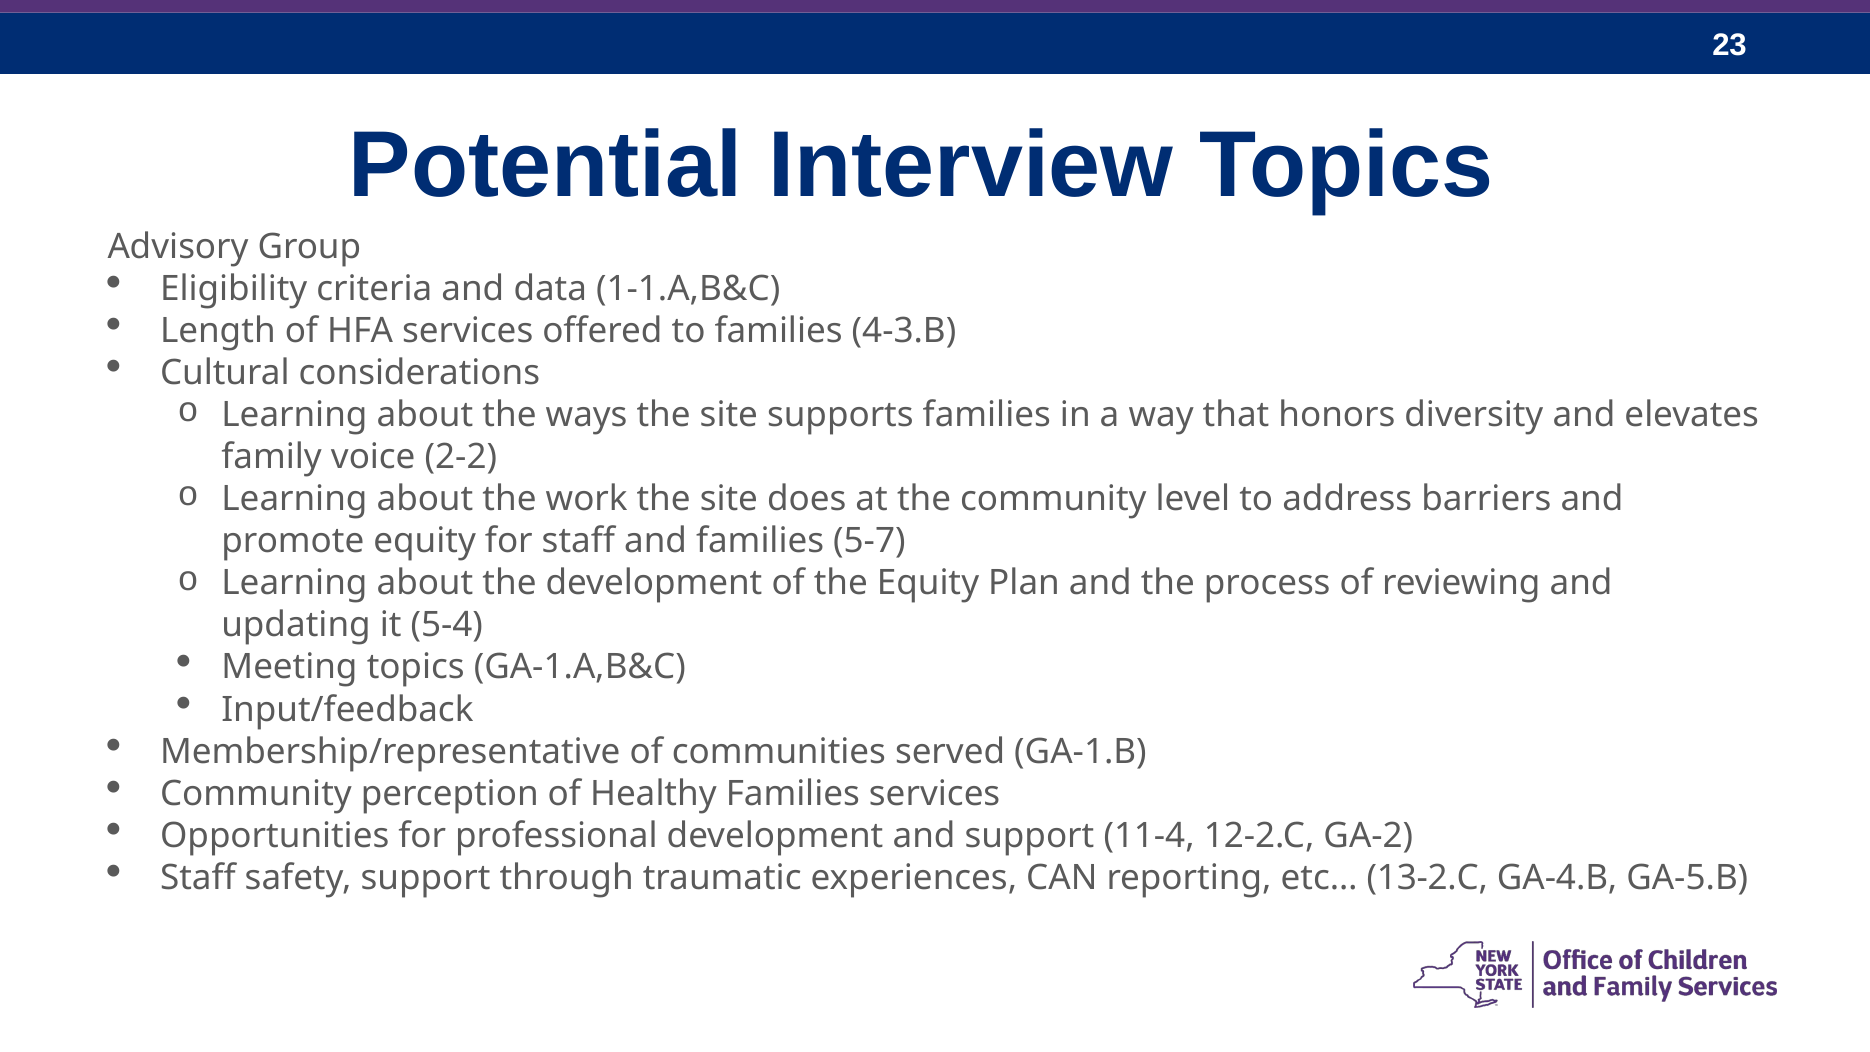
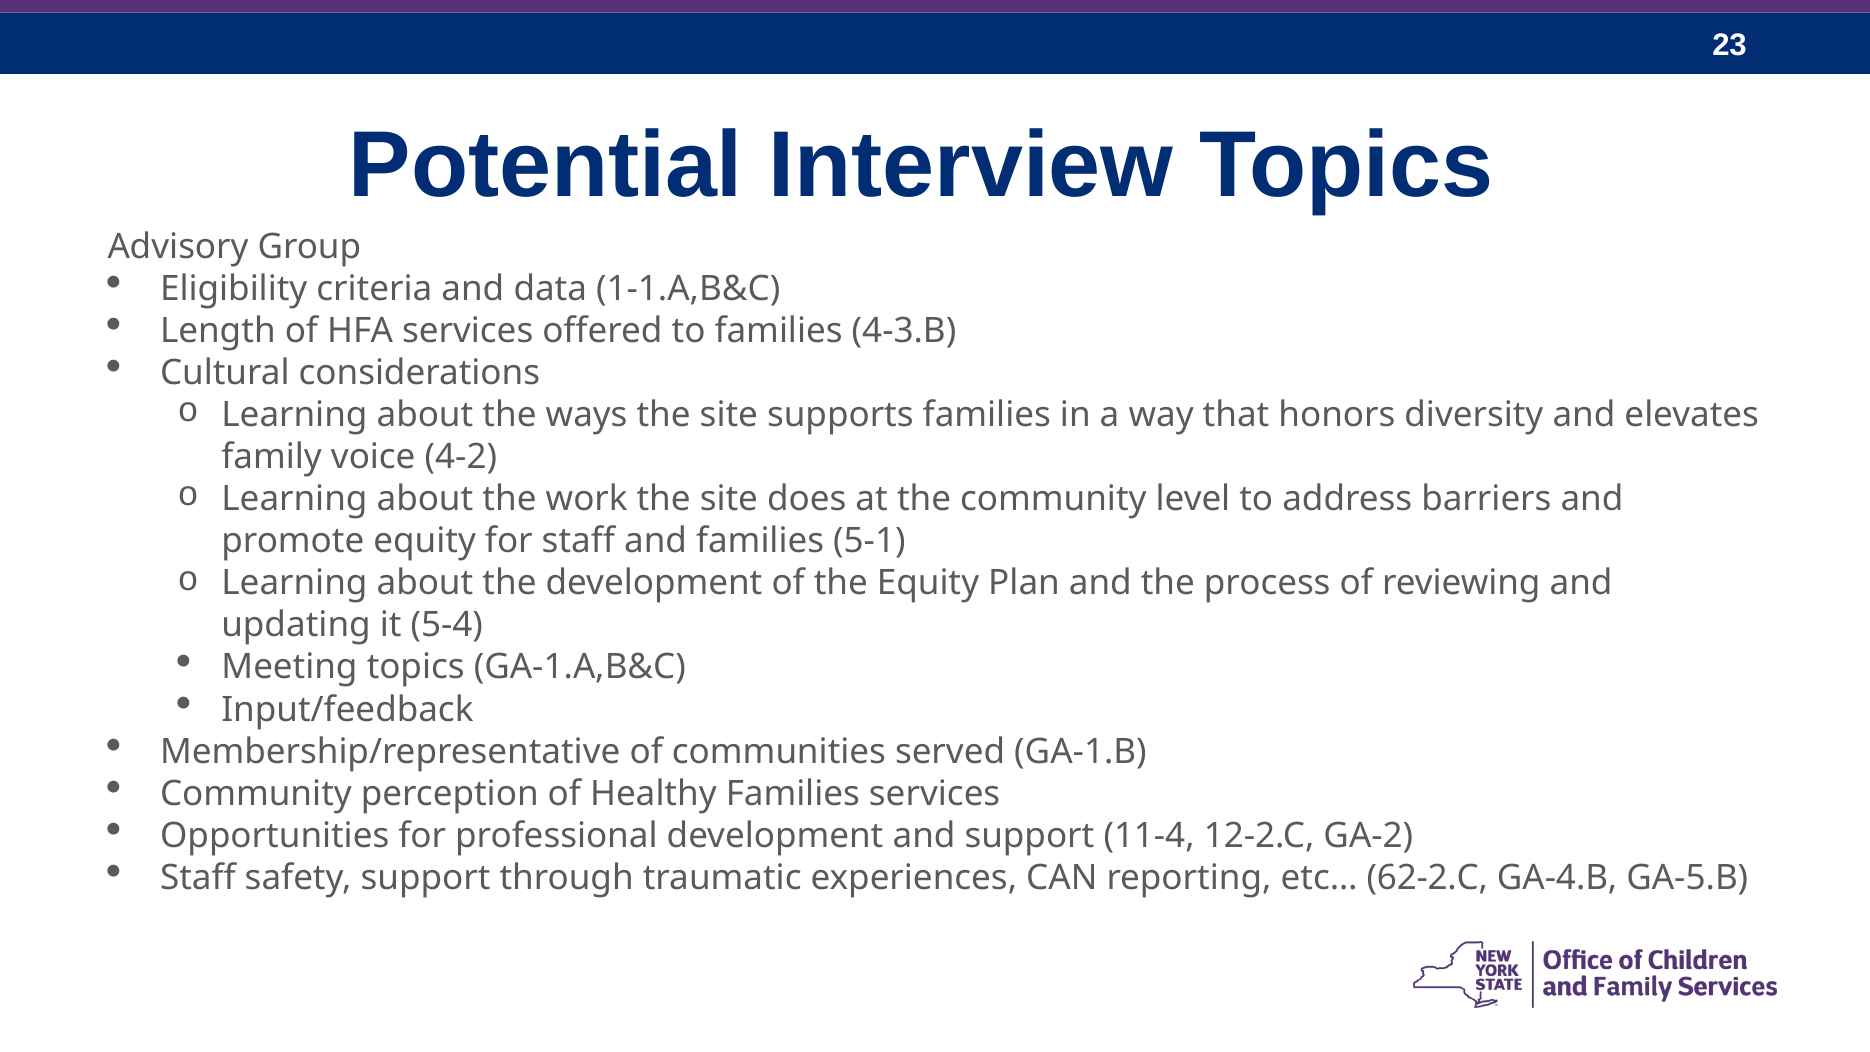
2-2: 2-2 -> 4-2
5-7: 5-7 -> 5-1
13-2.C: 13-2.C -> 62-2.C
